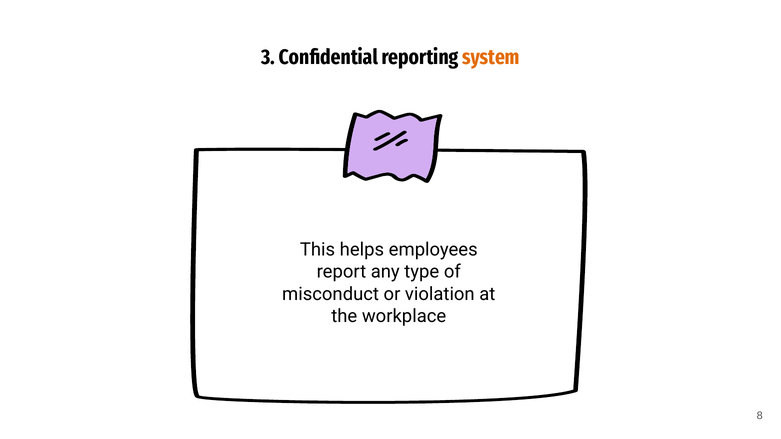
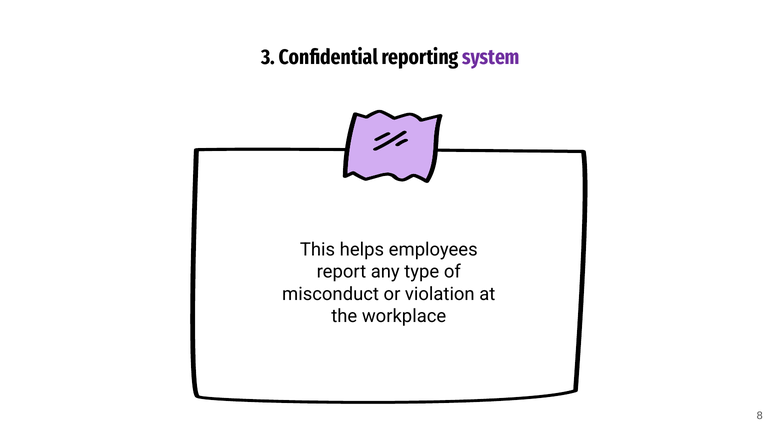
system colour: orange -> purple
